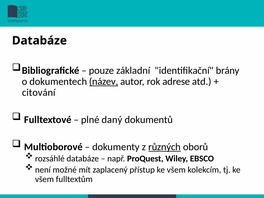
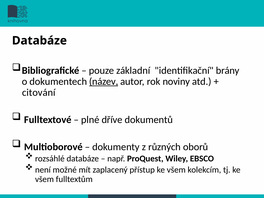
adrese: adrese -> noviny
daný: daný -> dříve
různých underline: present -> none
